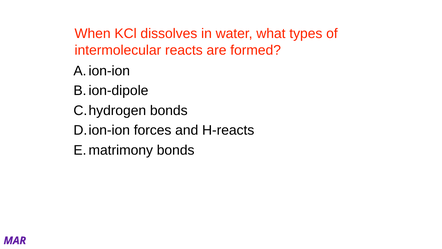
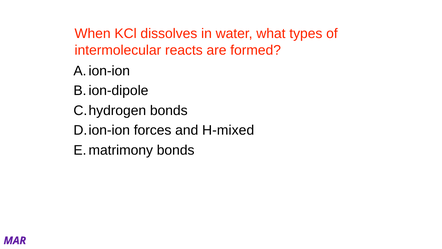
H-reacts: H-reacts -> H-mixed
